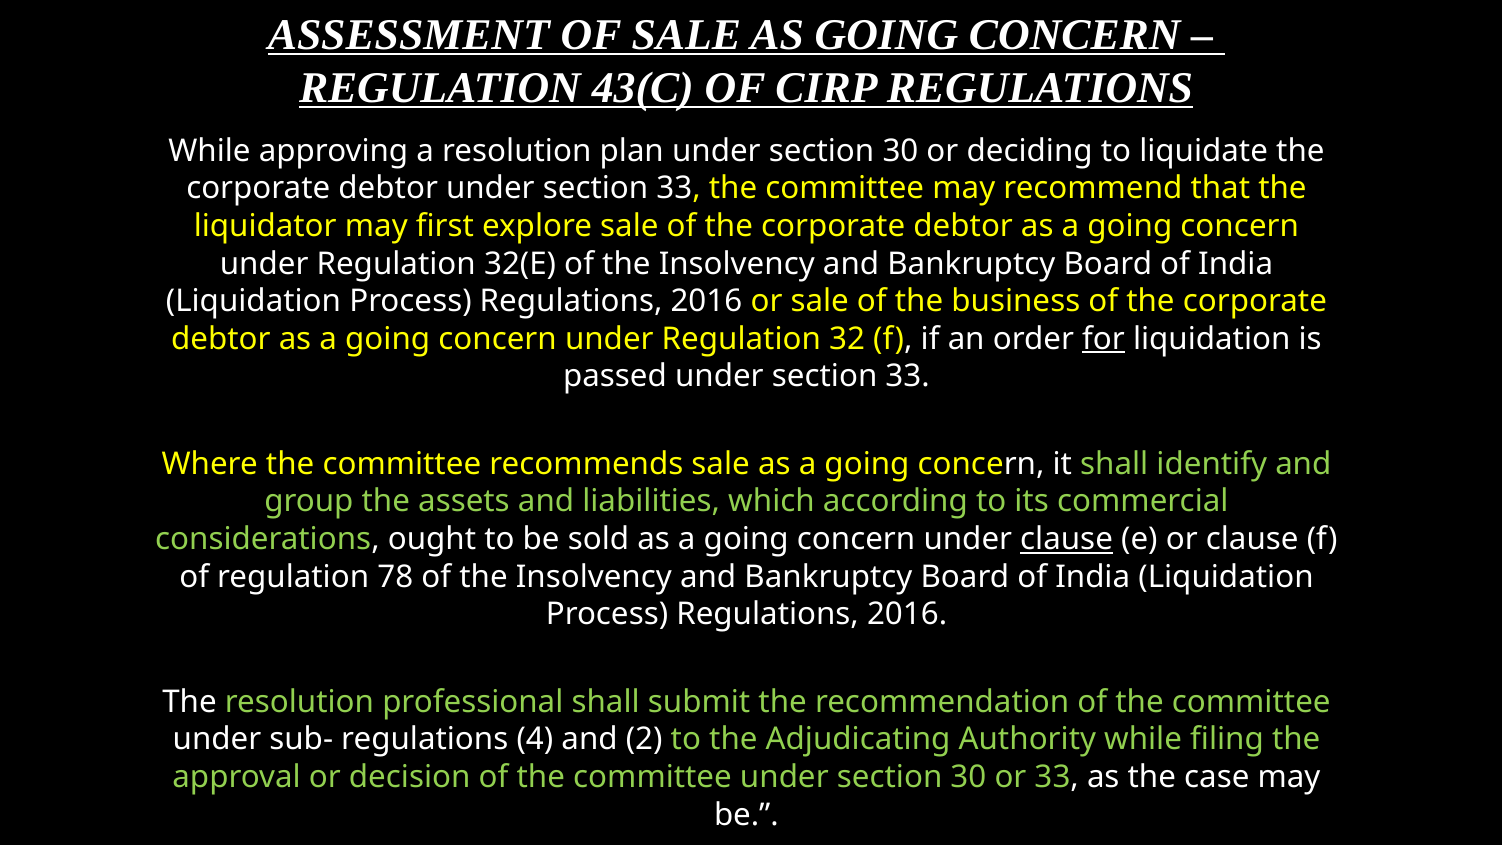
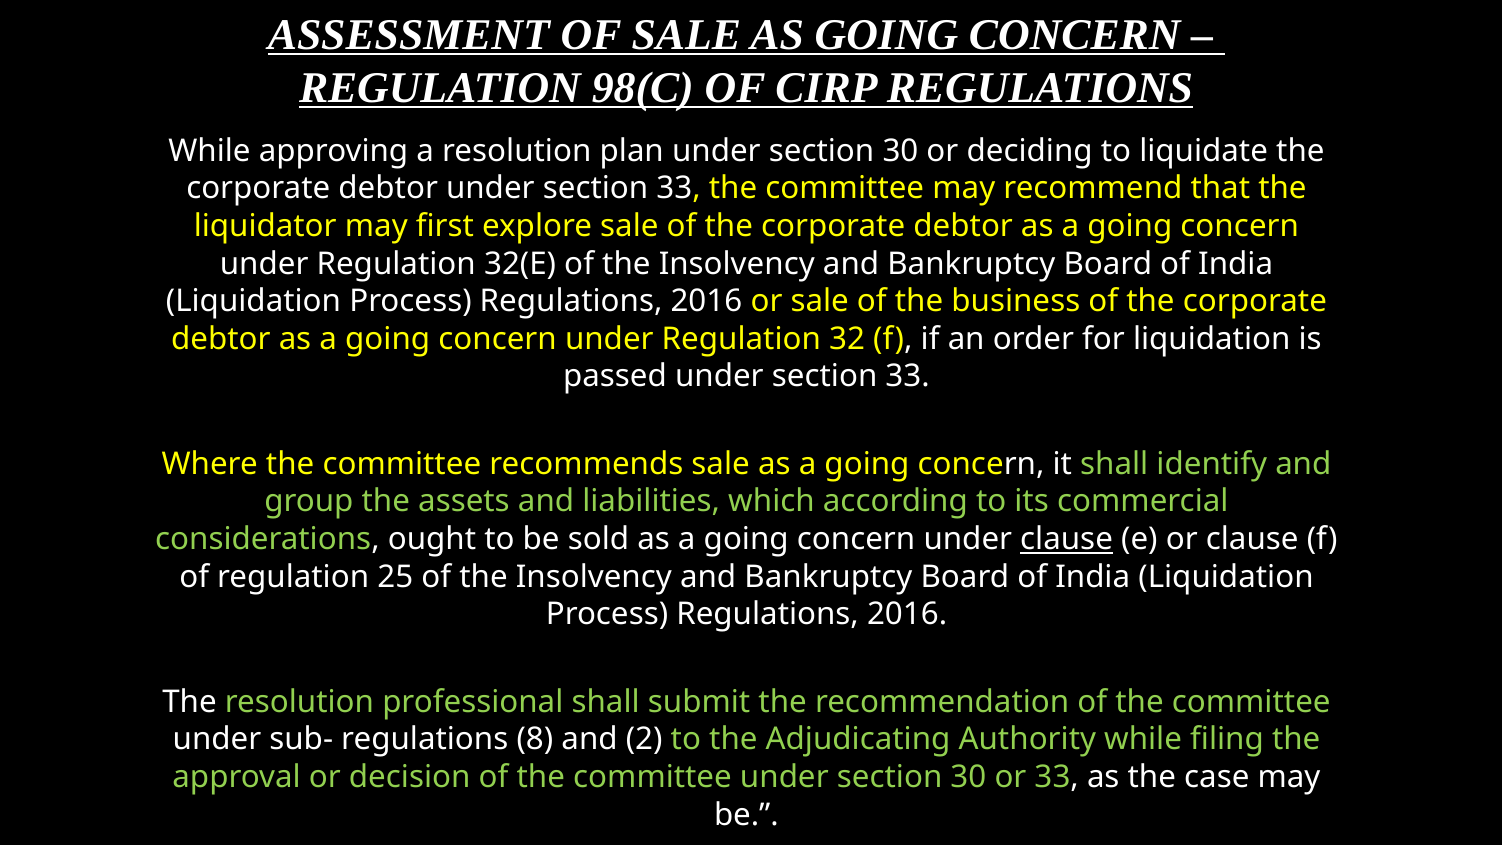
43(C: 43(C -> 98(C
for underline: present -> none
78: 78 -> 25
4: 4 -> 8
